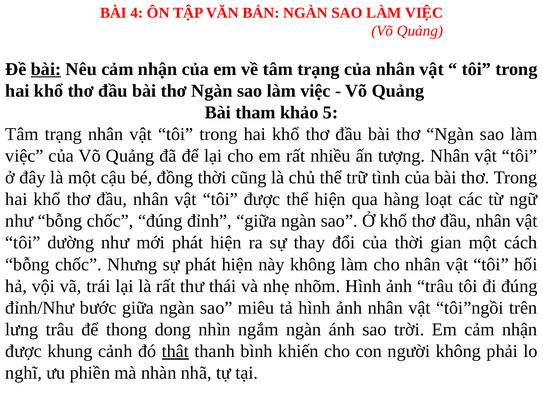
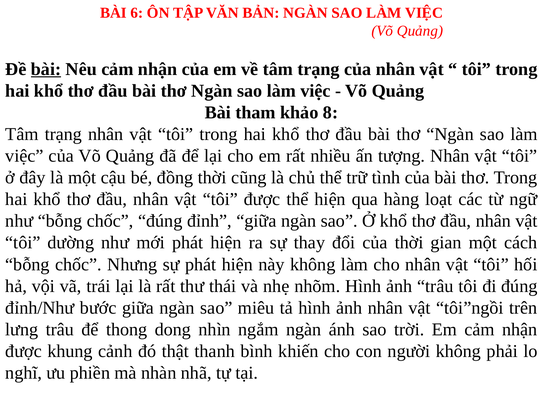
4: 4 -> 6
5: 5 -> 8
thật underline: present -> none
